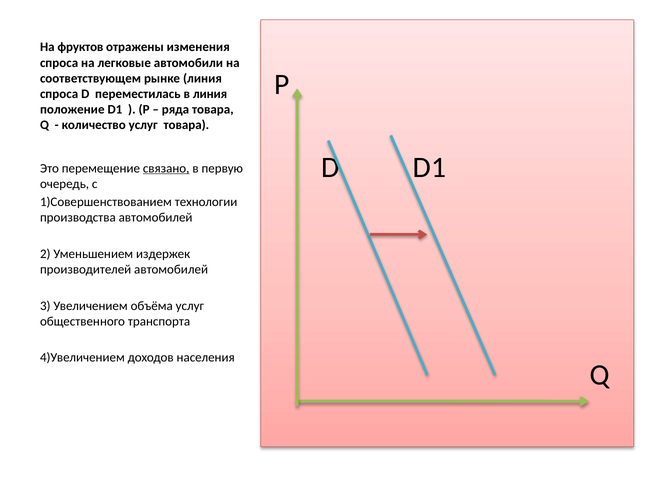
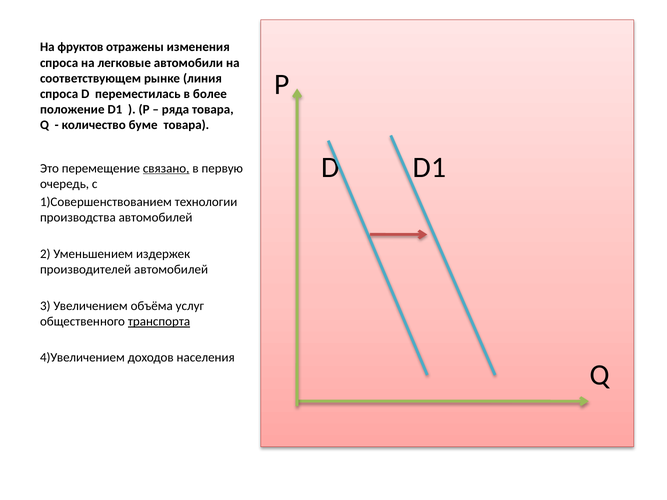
в линия: линия -> более
количество услуг: услуг -> буме
транспорта underline: none -> present
